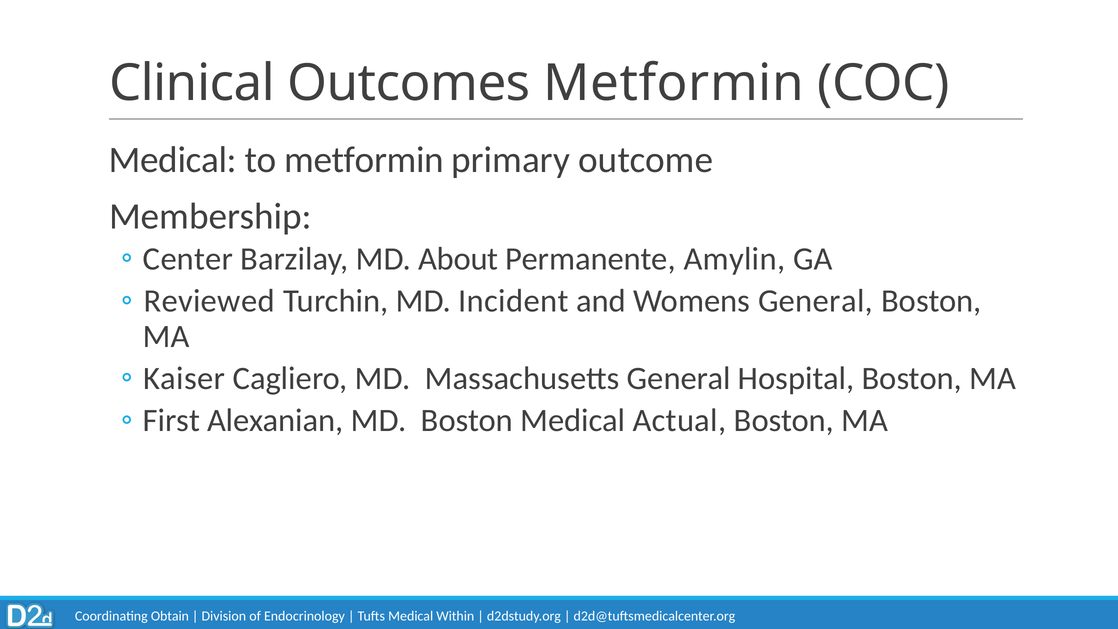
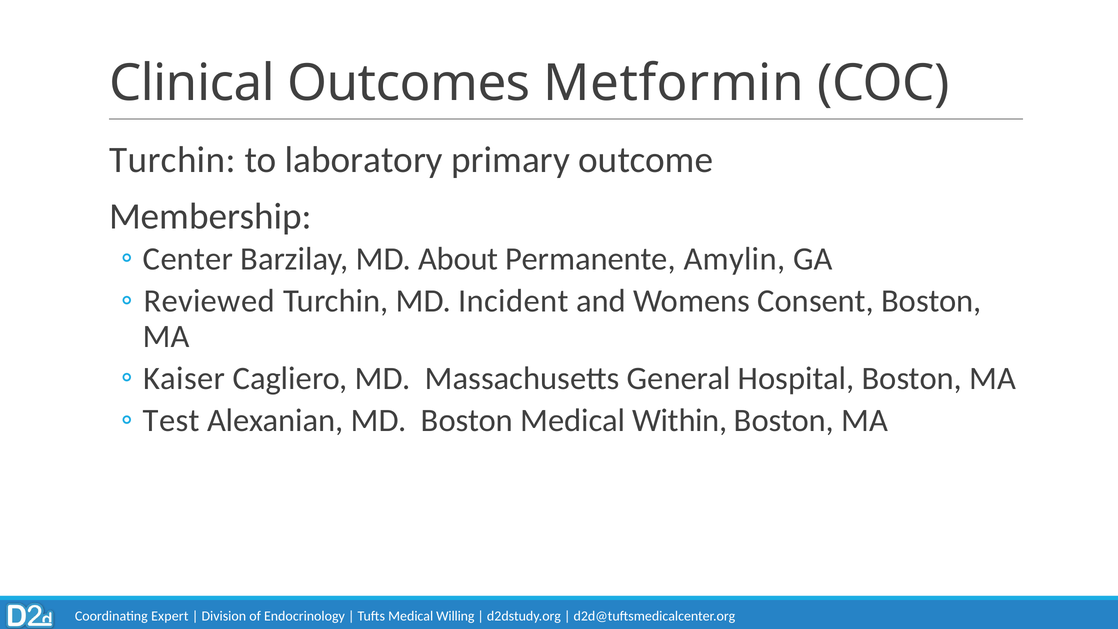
Medical at (173, 160): Medical -> Turchin
to metformin: metformin -> laboratory
Womens General: General -> Consent
First: First -> Test
Actual: Actual -> Within
Obtain: Obtain -> Expert
Within: Within -> Willing
